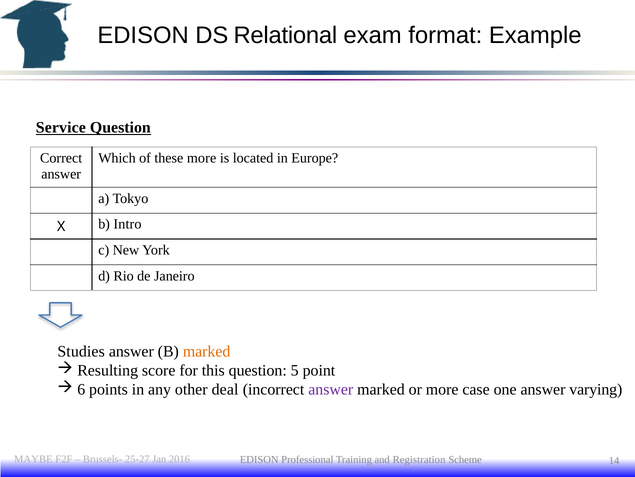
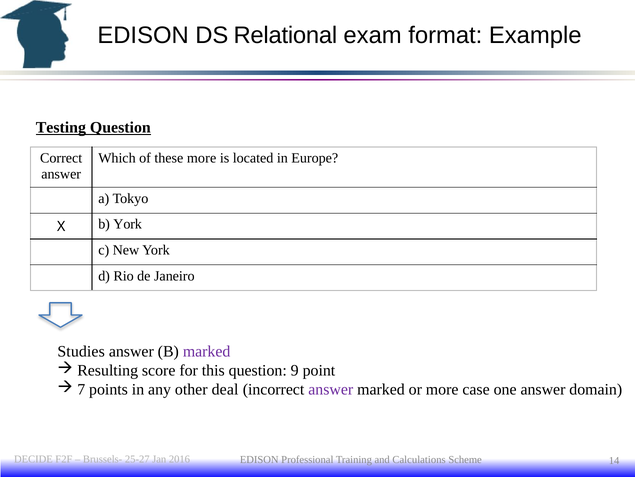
Service: Service -> Testing
b Intro: Intro -> York
marked at (207, 351) colour: orange -> purple
5: 5 -> 9
6: 6 -> 7
varying: varying -> domain
MAYBE: MAYBE -> DECIDE
Registration: Registration -> Calculations
